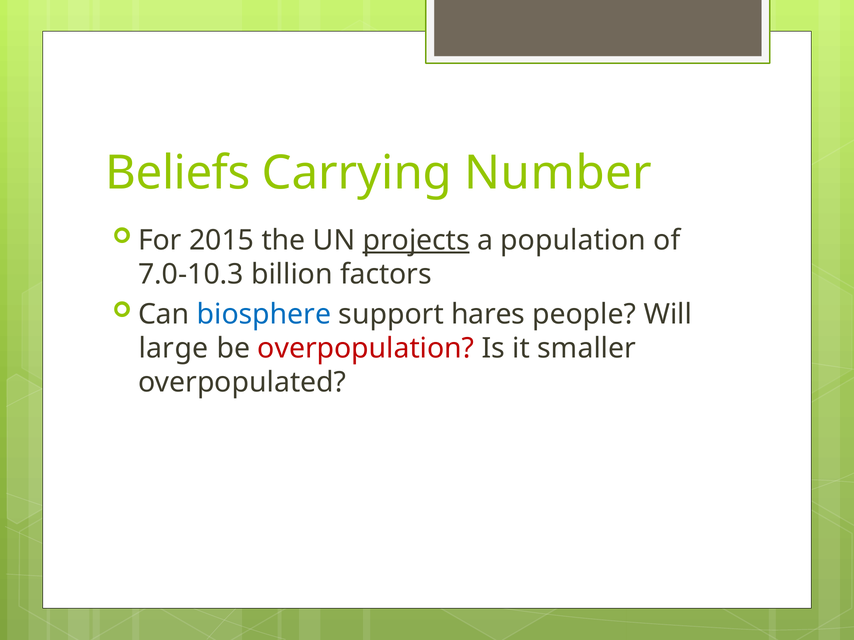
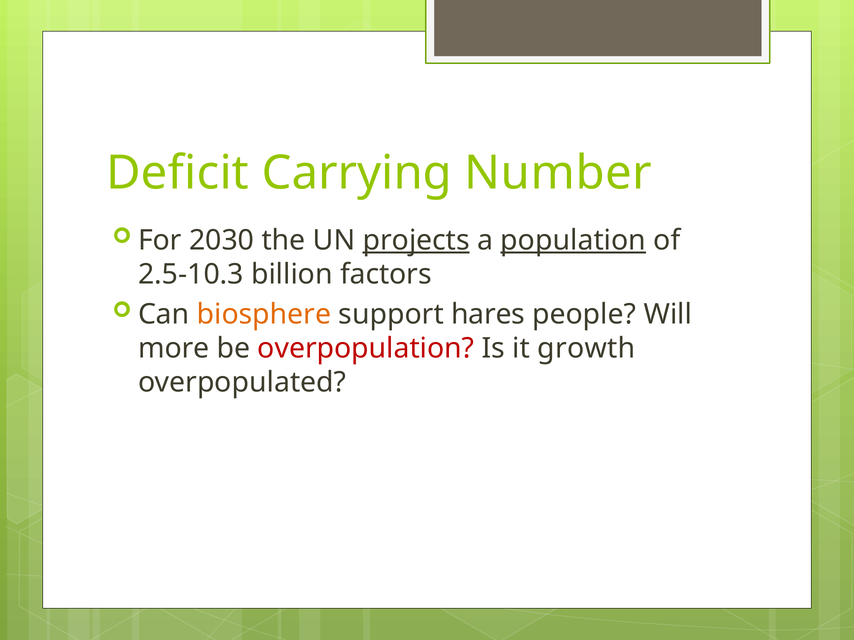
Beliefs: Beliefs -> Deficit
2015: 2015 -> 2030
population underline: none -> present
7.0-10.3: 7.0-10.3 -> 2.5-10.3
biosphere colour: blue -> orange
large: large -> more
smaller: smaller -> growth
